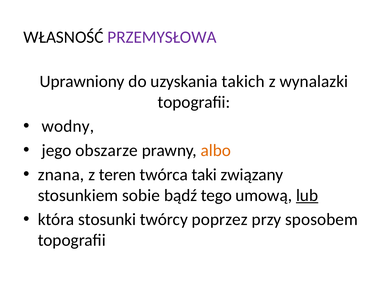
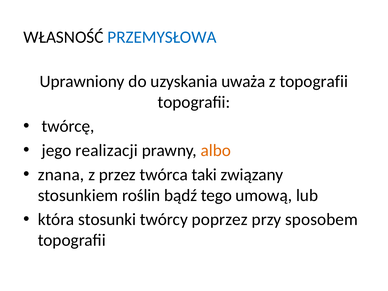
PRZEMYSŁOWA colour: purple -> blue
takich: takich -> uważa
z wynalazki: wynalazki -> topografii
wodny: wodny -> twórcę
obszarze: obszarze -> realizacji
teren: teren -> przez
sobie: sobie -> roślin
lub underline: present -> none
